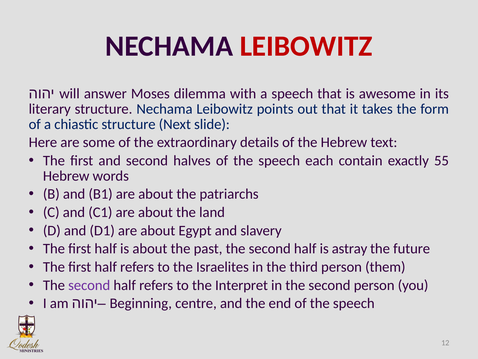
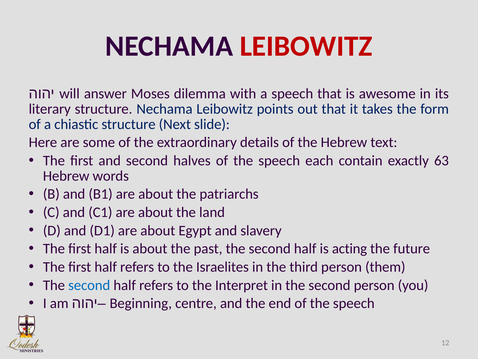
55: 55 -> 63
astray: astray -> acting
second at (89, 285) colour: purple -> blue
